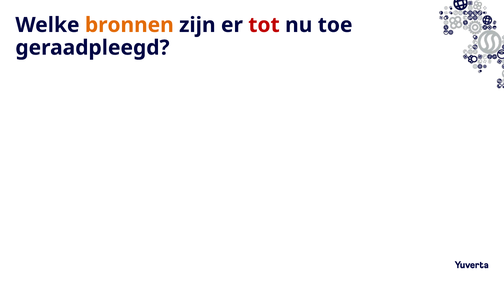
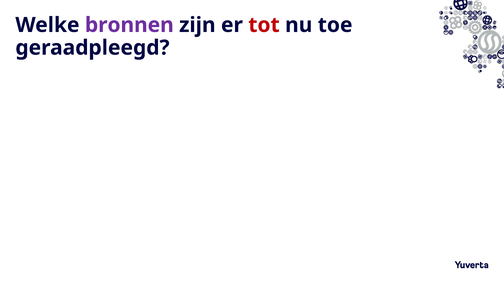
bronnen colour: orange -> purple
